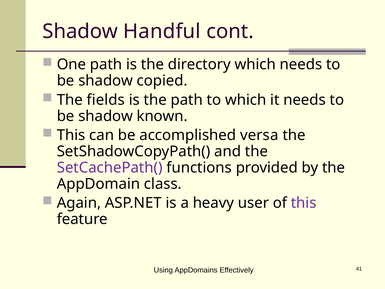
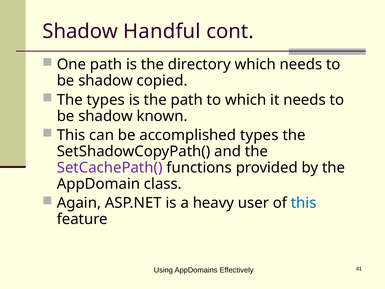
The fields: fields -> types
accomplished versa: versa -> types
this at (304, 203) colour: purple -> blue
